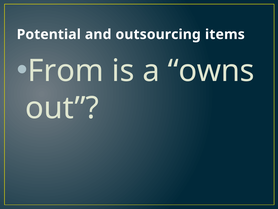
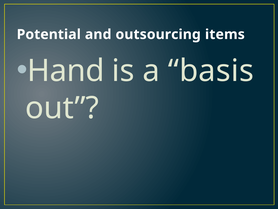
From: From -> Hand
owns: owns -> basis
